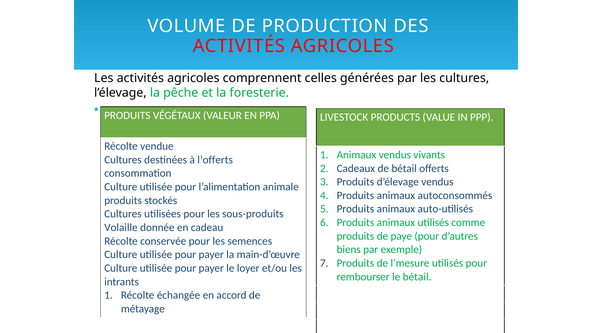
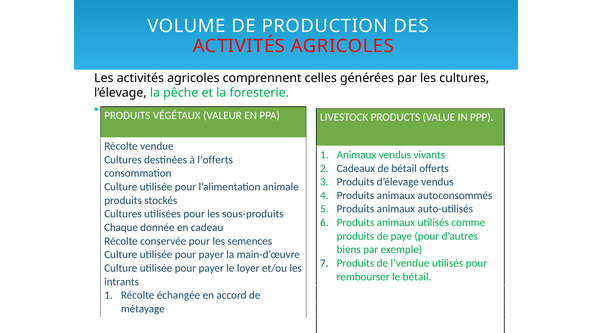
Volaille: Volaille -> Chaque
l’mesure: l’mesure -> l’vendue
